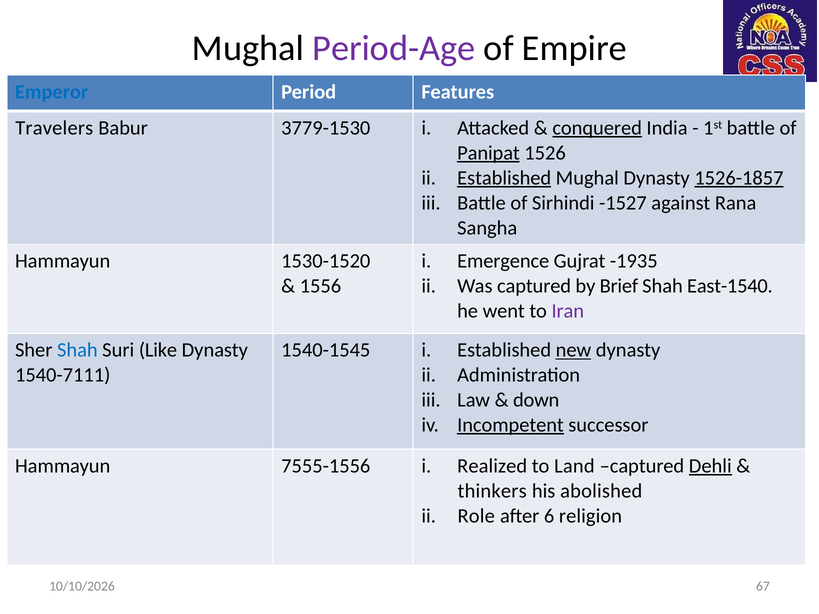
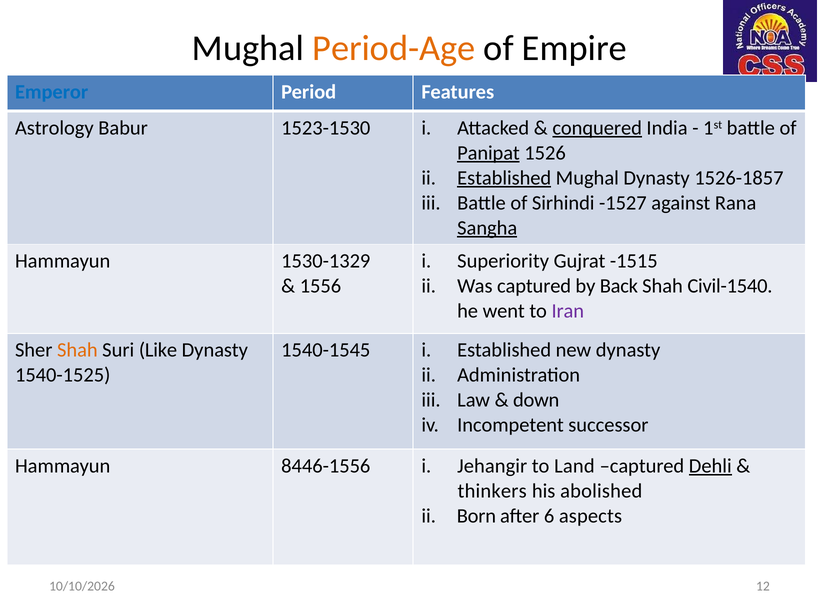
Period-Age colour: purple -> orange
Travelers: Travelers -> Astrology
3779-1530: 3779-1530 -> 1523-1530
1526-1857 underline: present -> none
Sangha underline: none -> present
1530-1520: 1530-1520 -> 1530-1329
Emergence: Emergence -> Superiority
-1935: -1935 -> -1515
Brief: Brief -> Back
East-1540: East-1540 -> Civil-1540
Shah at (77, 350) colour: blue -> orange
new underline: present -> none
1540-7111: 1540-7111 -> 1540-1525
Incompetent underline: present -> none
7555-1556: 7555-1556 -> 8446-1556
Realized: Realized -> Jehangir
Role: Role -> Born
religion: religion -> aspects
67: 67 -> 12
